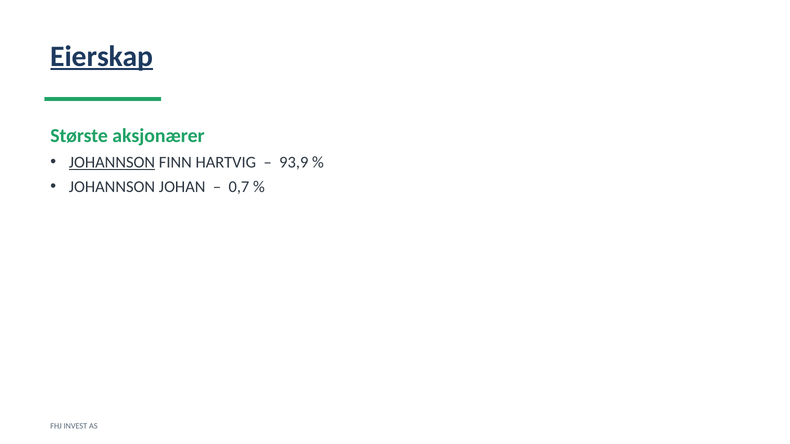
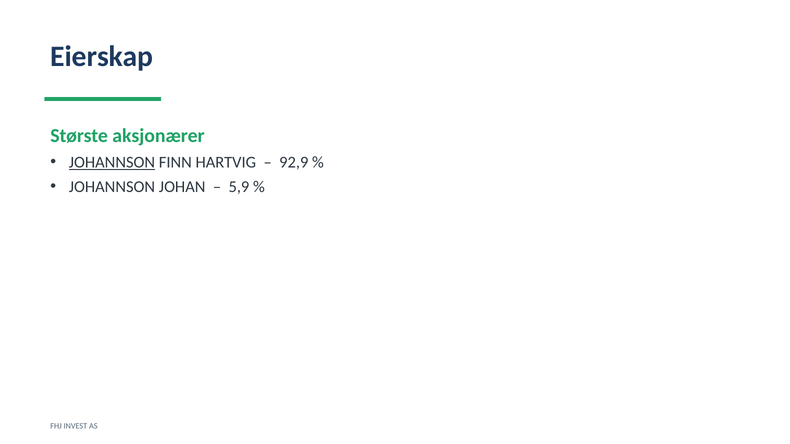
Eierskap underline: present -> none
93,9: 93,9 -> 92,9
0,7: 0,7 -> 5,9
